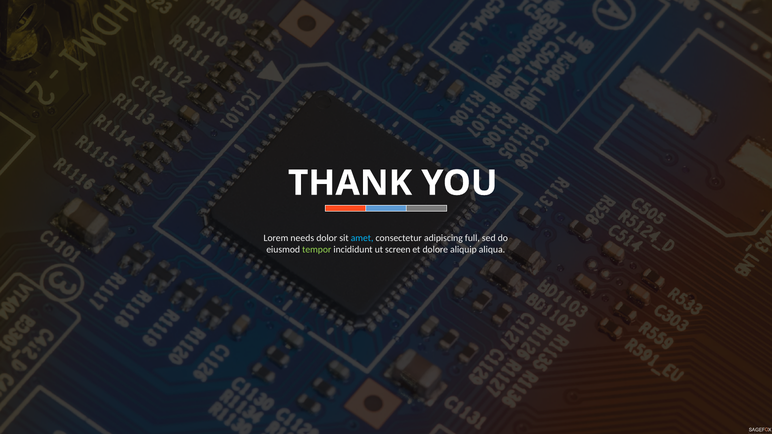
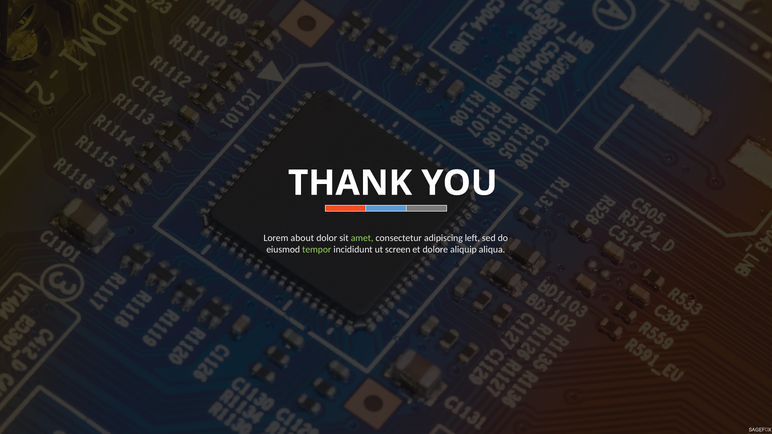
needs: needs -> about
amet colour: light blue -> light green
full: full -> left
